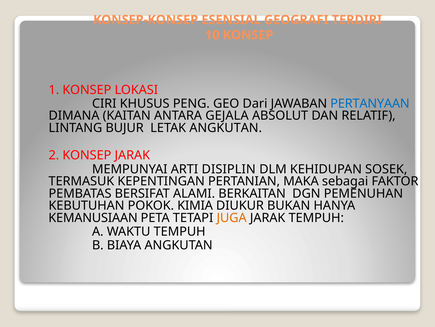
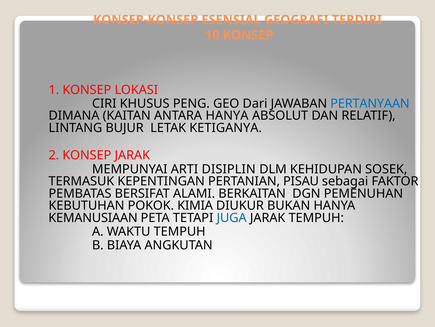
ANTARA GEJALA: GEJALA -> HANYA
LETAK ANGKUTAN: ANGKUTAN -> KETIGANYA
MAKA: MAKA -> PISAU
JUGA colour: orange -> blue
